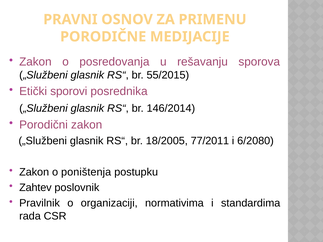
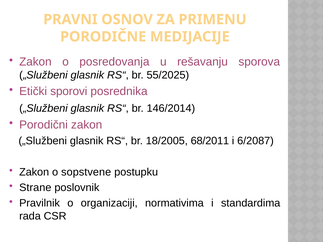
55/2015: 55/2015 -> 55/2025
77/2011: 77/2011 -> 68/2011
6/2080: 6/2080 -> 6/2087
poništenja: poništenja -> sopstvene
Zahtev: Zahtev -> Strane
